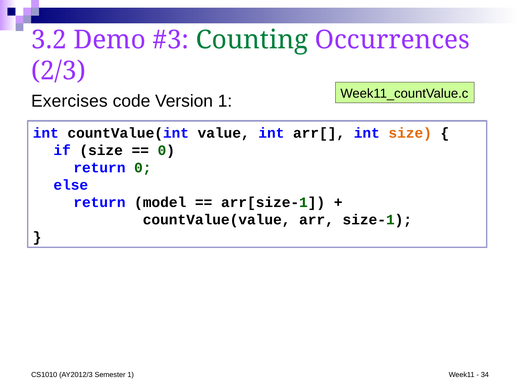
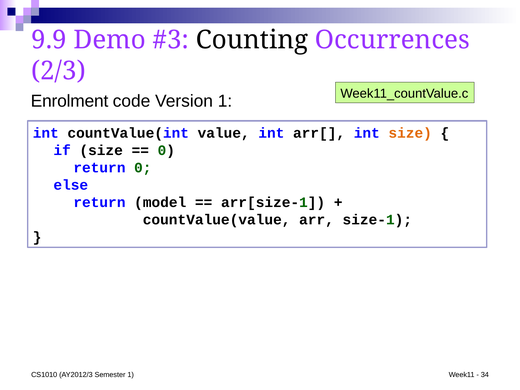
3.2: 3.2 -> 9.9
Counting colour: green -> black
Exercises: Exercises -> Enrolment
